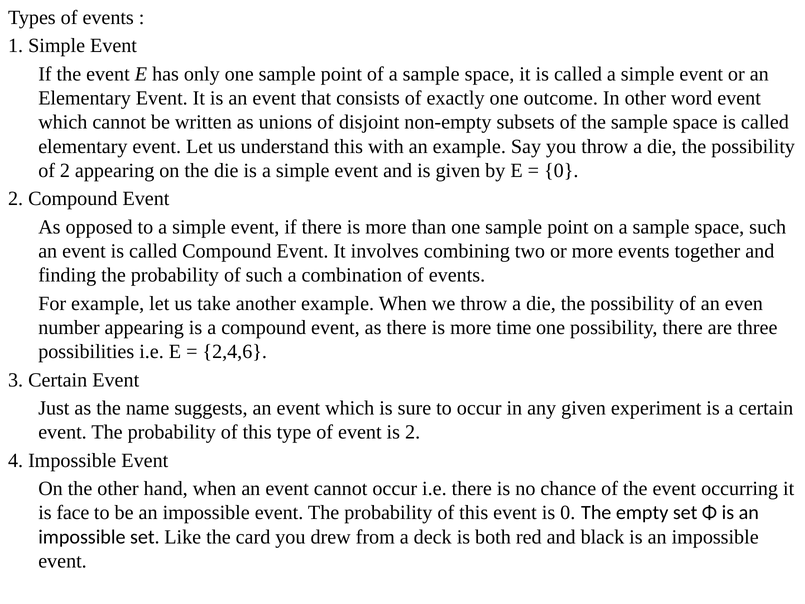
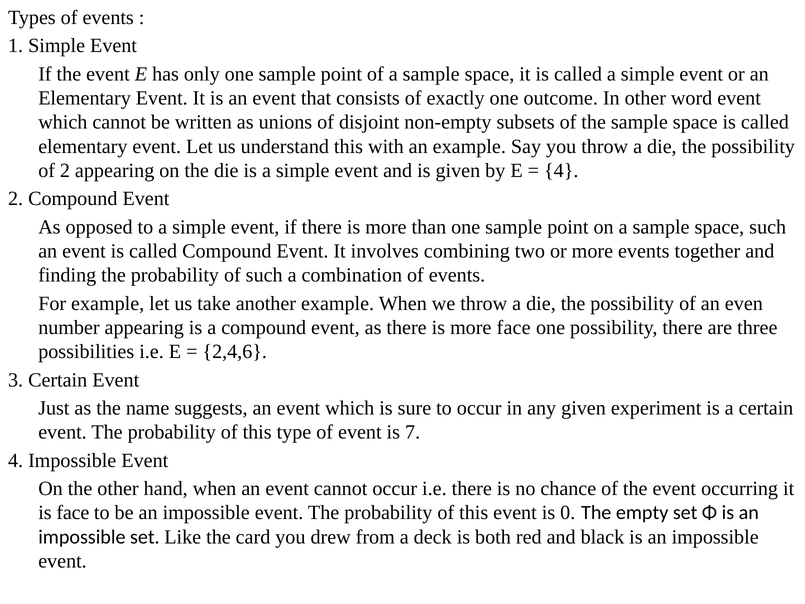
0 at (561, 170): 0 -> 4
more time: time -> face
is 2: 2 -> 7
